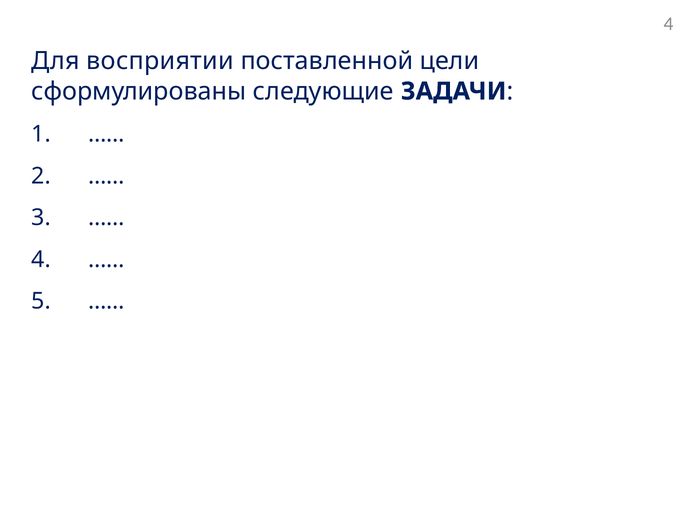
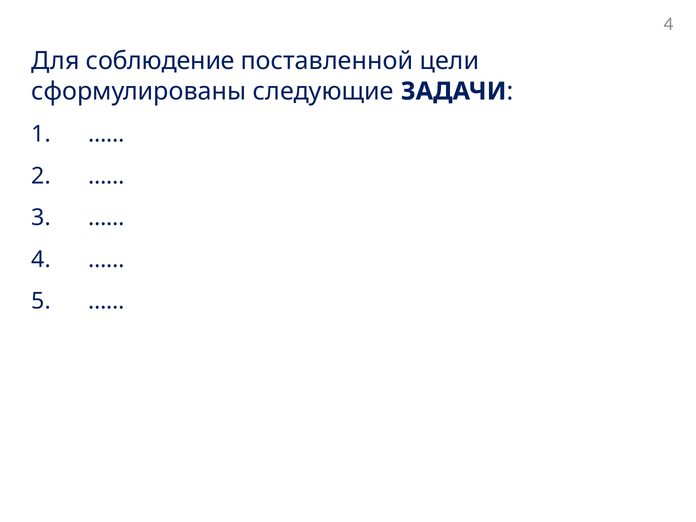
восприятии: восприятии -> соблюдение
